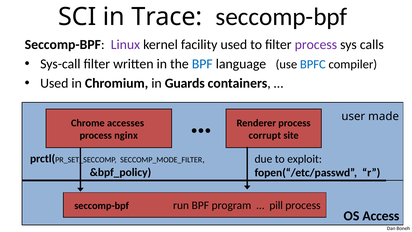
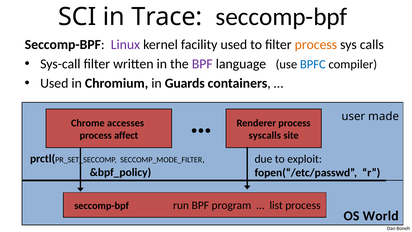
process at (316, 45) colour: purple -> orange
BPF at (202, 64) colour: blue -> purple
nginx: nginx -> affect
corrupt: corrupt -> syscalls
pill: pill -> list
Access: Access -> World
